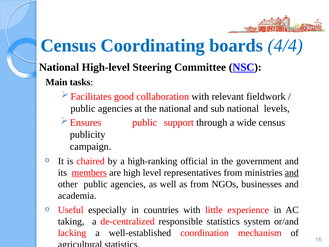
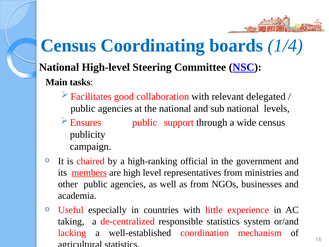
4/4: 4/4 -> 1/4
fieldwork: fieldwork -> delegated
and at (292, 172) underline: present -> none
